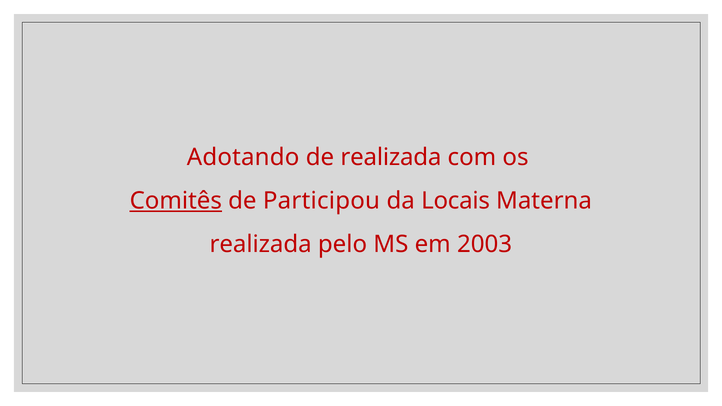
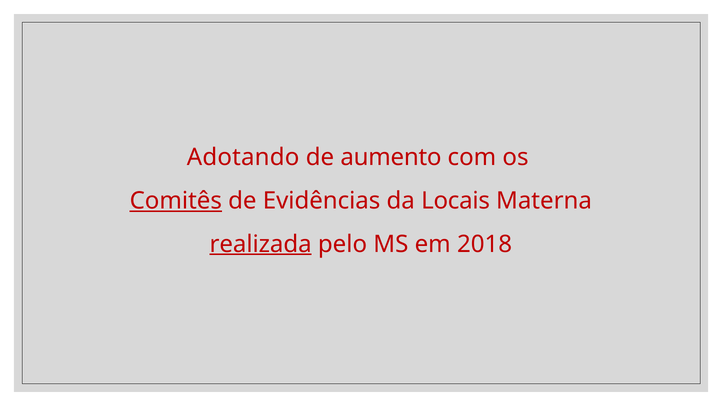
de realizada: realizada -> aumento
Participou: Participou -> Evidências
realizada at (261, 244) underline: none -> present
2003: 2003 -> 2018
